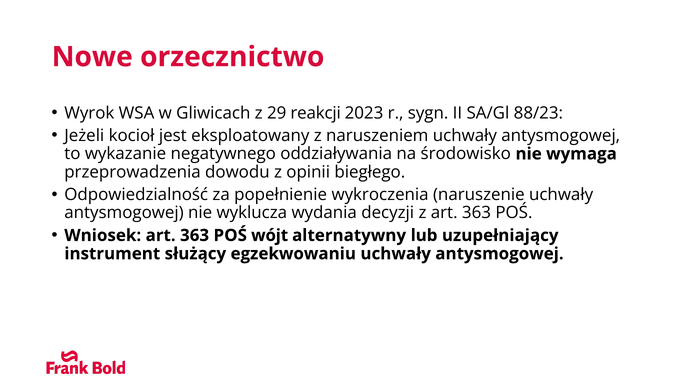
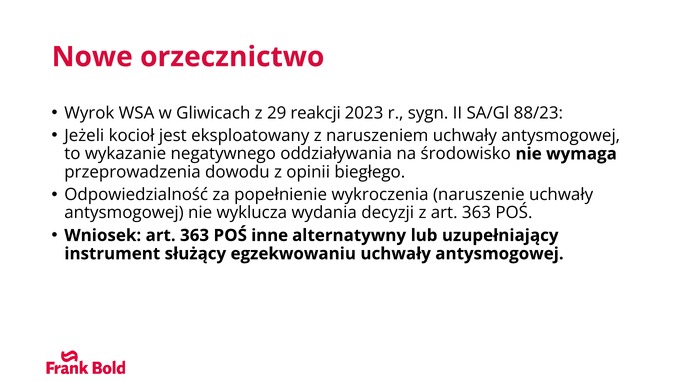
wójt: wójt -> inne
